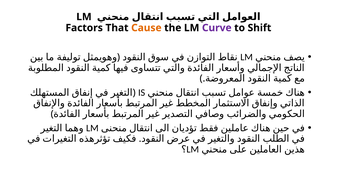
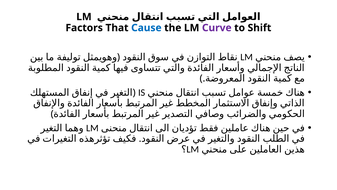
Cause colour: orange -> blue
